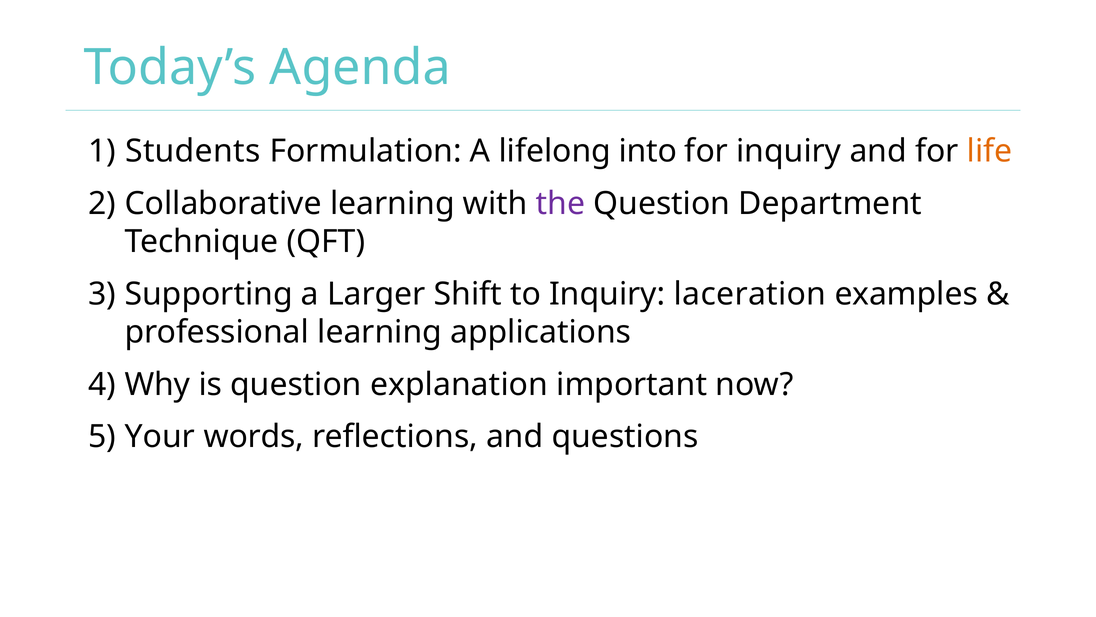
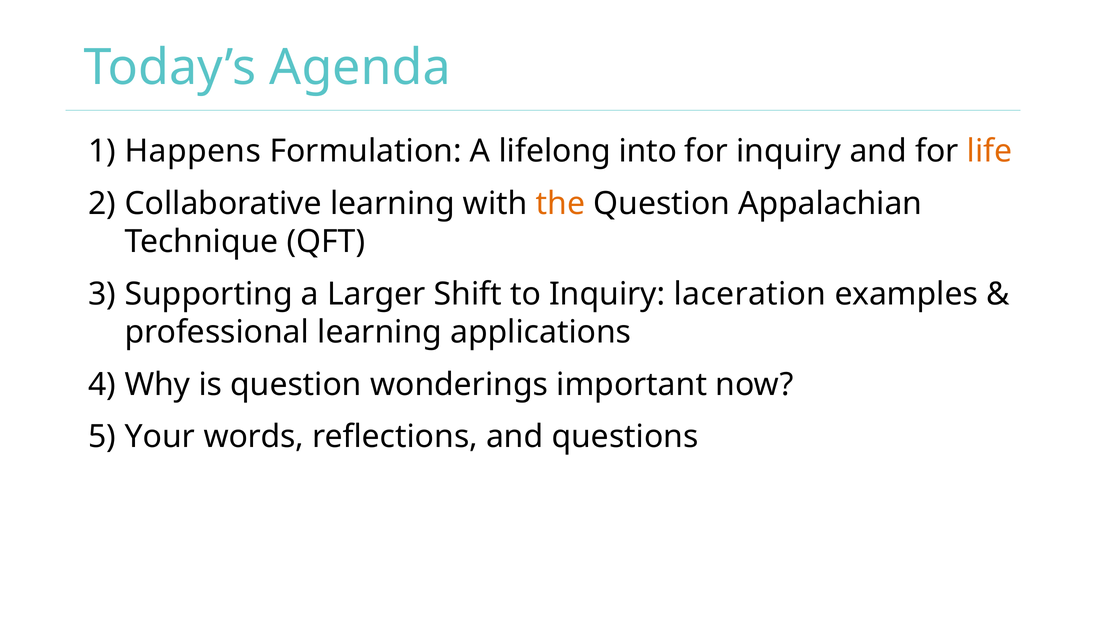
Students: Students -> Happens
the colour: purple -> orange
Department: Department -> Appalachian
explanation: explanation -> wonderings
